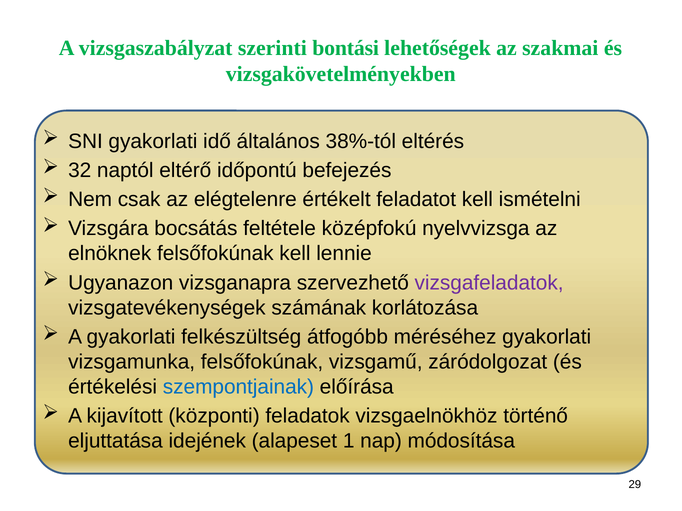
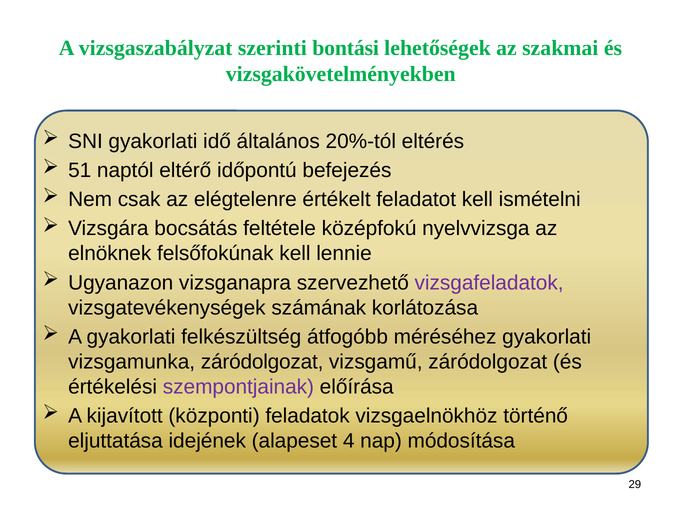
38%-tól: 38%-tól -> 20%-tól
32: 32 -> 51
vizsgamunka felsőfokúnak: felsőfokúnak -> záródolgozat
szempontjainak colour: blue -> purple
1: 1 -> 4
